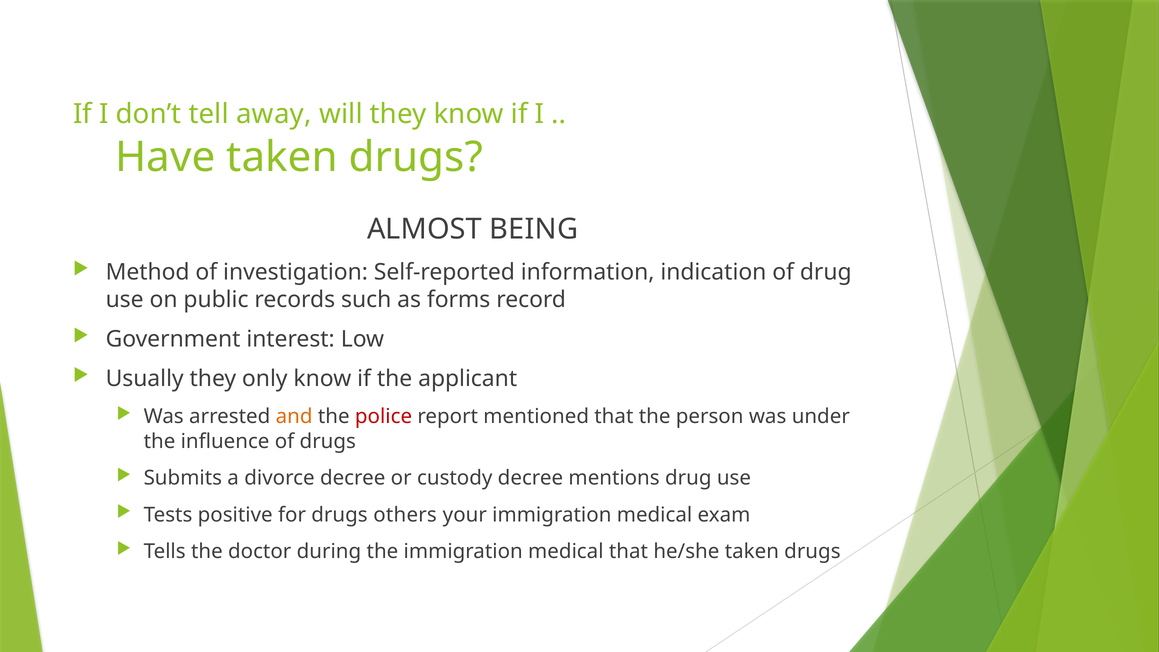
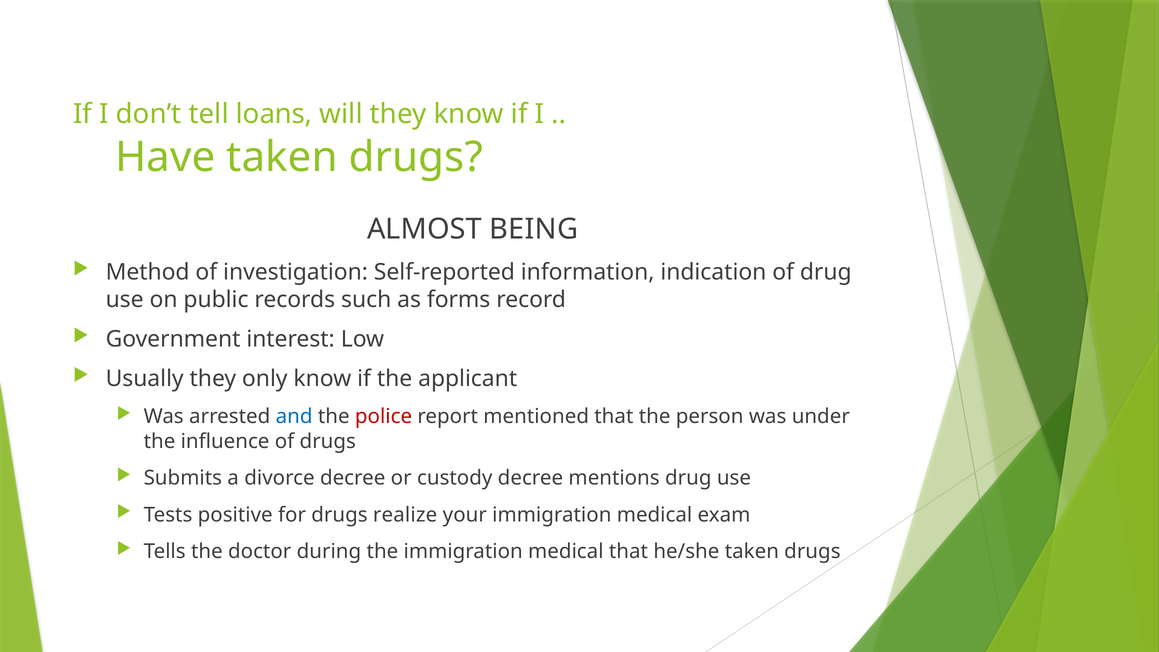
away: away -> loans
and colour: orange -> blue
others: others -> realize
